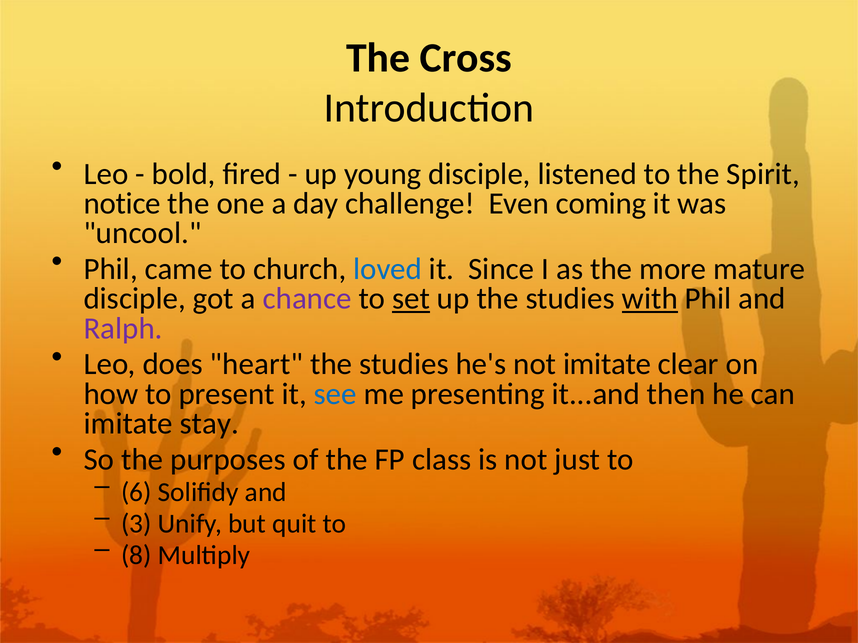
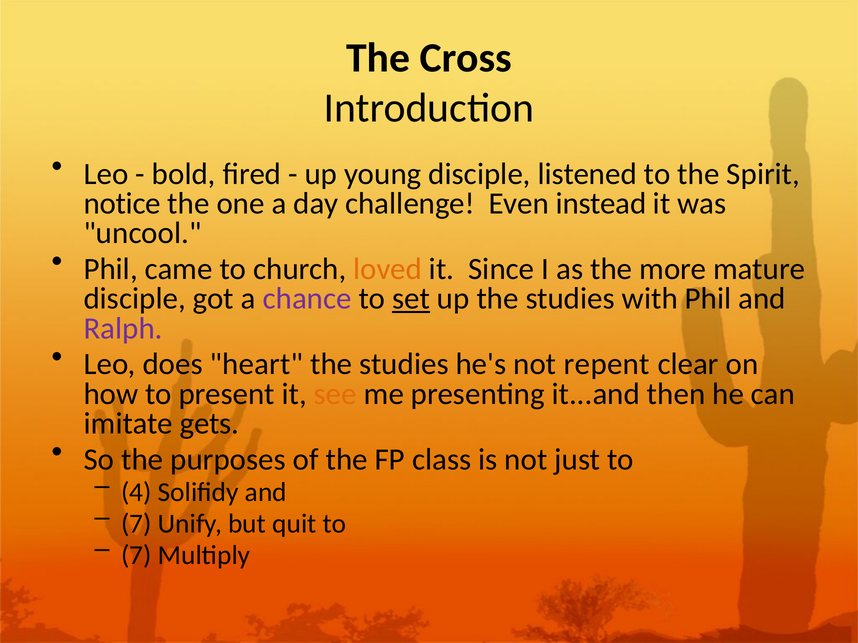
coming: coming -> instead
loved colour: blue -> orange
with underline: present -> none
not imitate: imitate -> repent
see colour: blue -> orange
stay: stay -> gets
6: 6 -> 4
3 at (136, 524): 3 -> 7
8 at (136, 556): 8 -> 7
